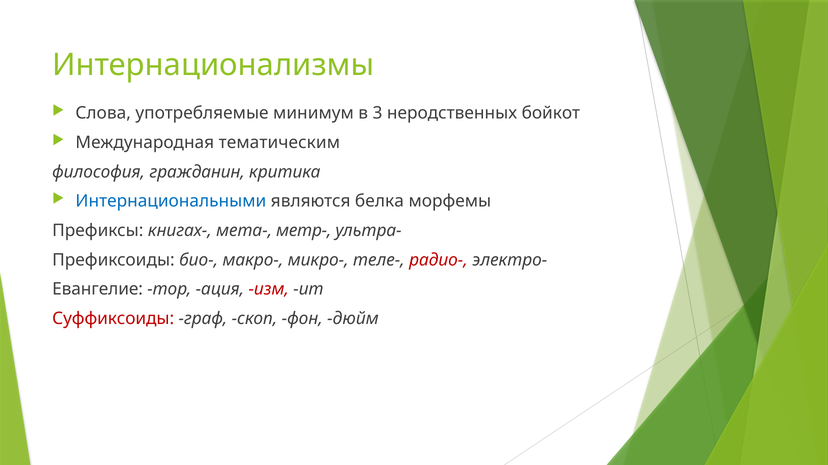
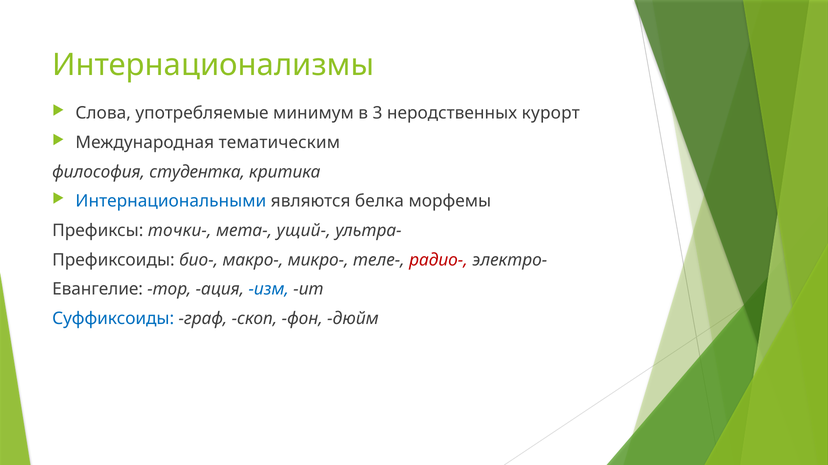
бойкот: бойкот -> курорт
гражданин: гражданин -> студентка
книгах-: книгах- -> точки-
метр-: метр- -> ущий-
изм colour: red -> blue
Суффиксоиды colour: red -> blue
